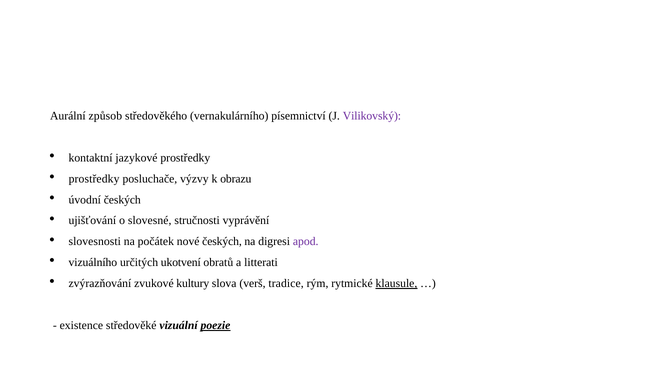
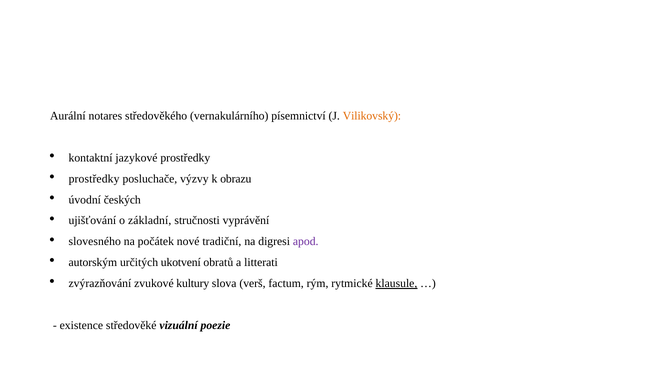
způsob: způsob -> notares
Vilikovský colour: purple -> orange
slovesné: slovesné -> základní
slovesnosti: slovesnosti -> slovesného
nové českých: českých -> tradiční
vizuálního: vizuálního -> autorským
tradice: tradice -> factum
poezie underline: present -> none
